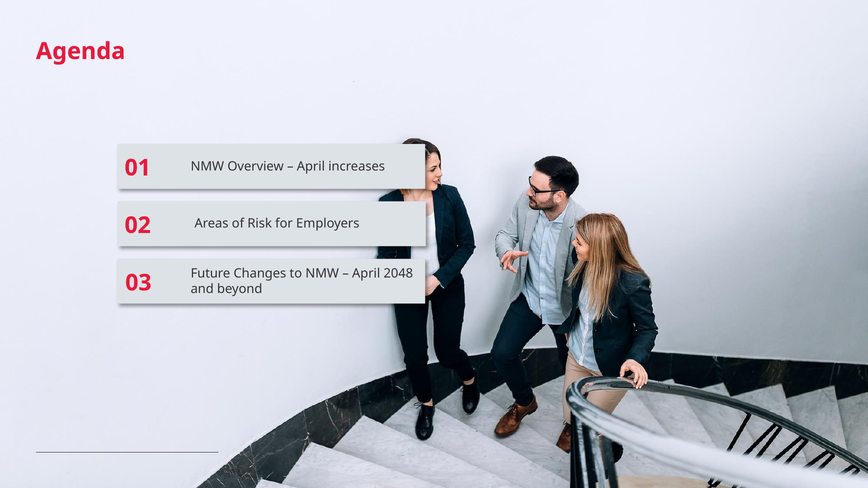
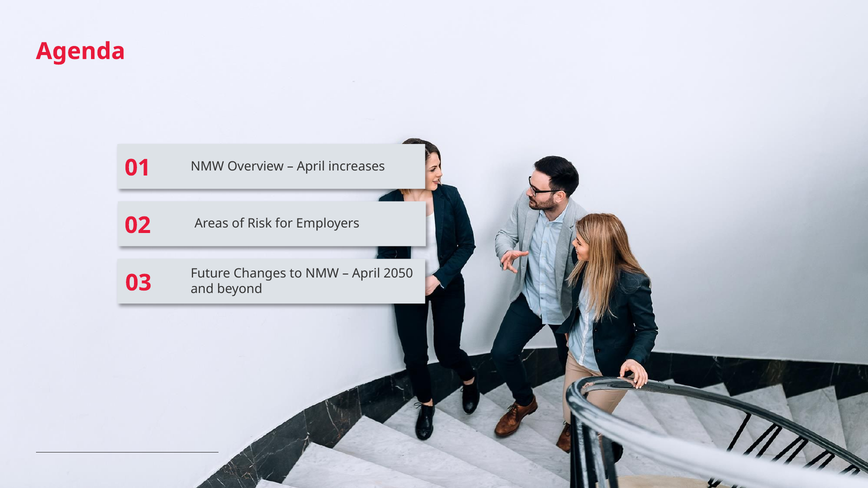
2048: 2048 -> 2050
